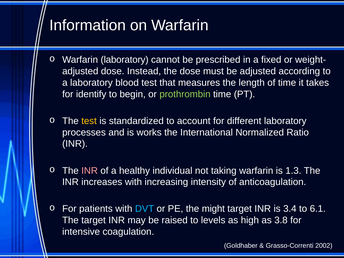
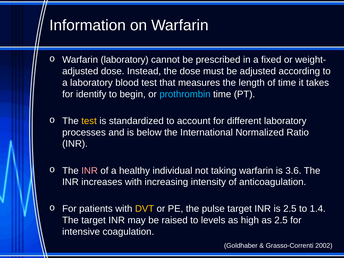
prothrombin colour: light green -> light blue
works: works -> below
1.3: 1.3 -> 3.6
DVT colour: light blue -> yellow
might: might -> pulse
is 3.4: 3.4 -> 2.5
6.1: 6.1 -> 1.4
as 3.8: 3.8 -> 2.5
